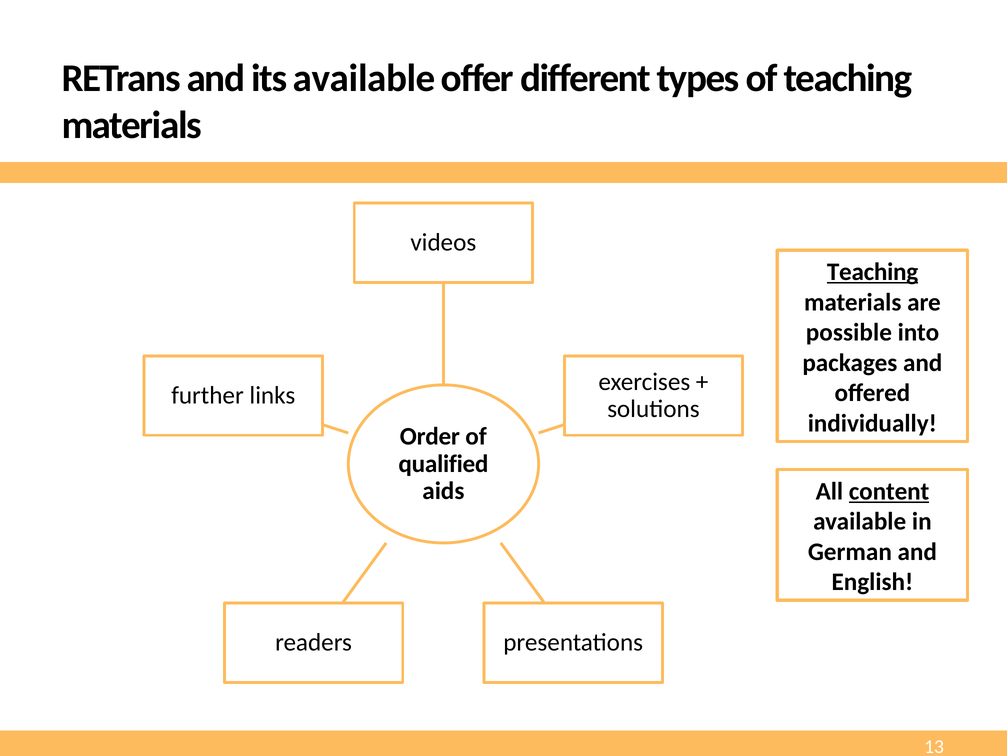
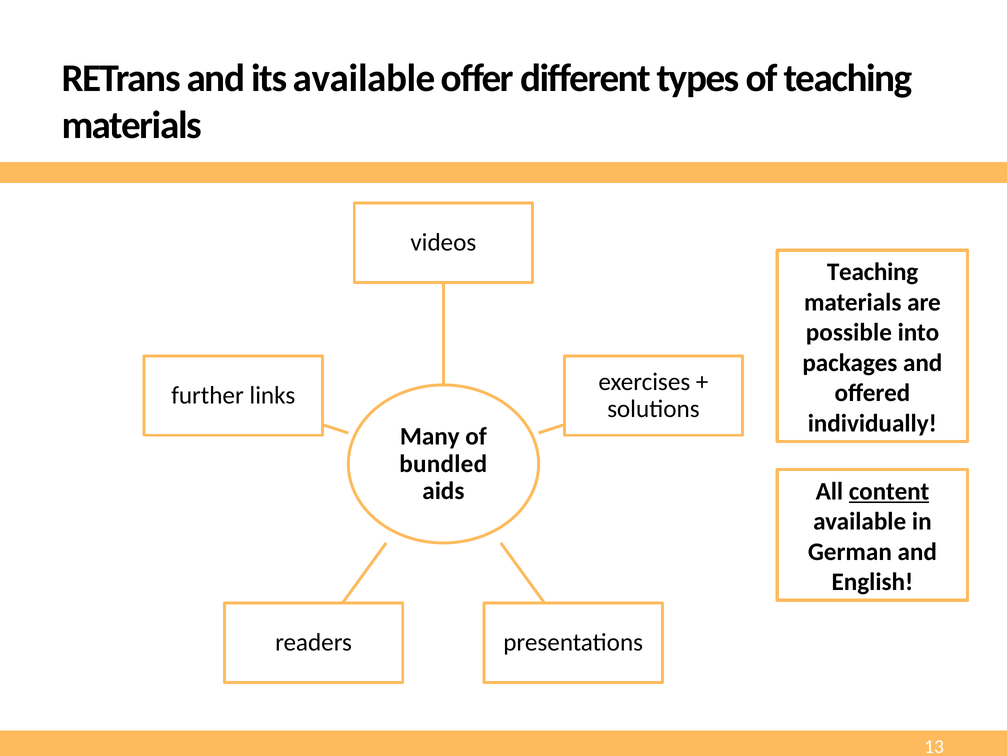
Teaching at (873, 272) underline: present -> none
Order: Order -> Many
qualified: qualified -> bundled
